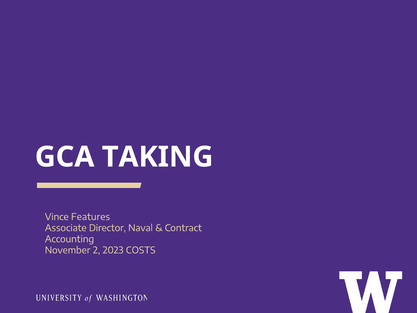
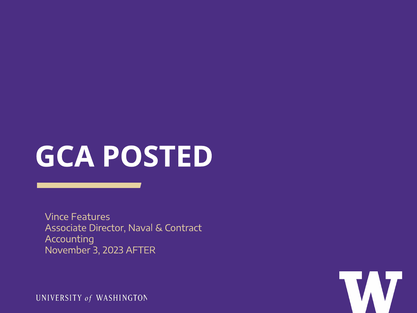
TAKING: TAKING -> POSTED
2: 2 -> 3
COSTS: COSTS -> AFTER
